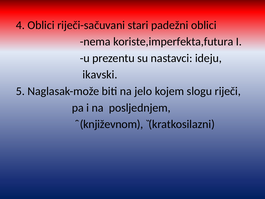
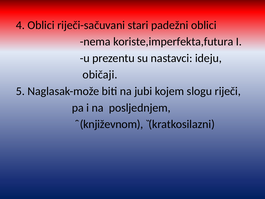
ikavski: ikavski -> običaji
jelo: jelo -> jubi
